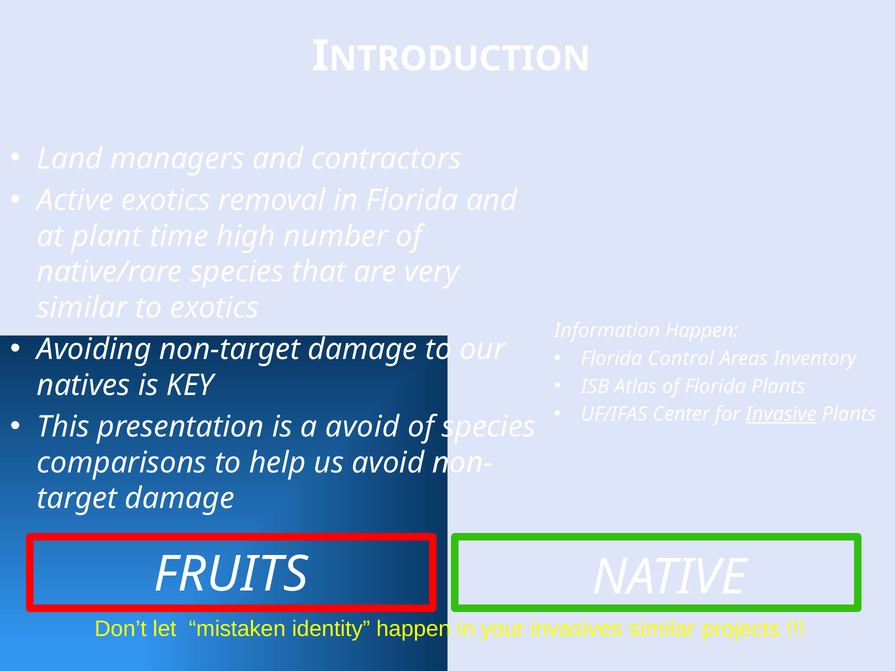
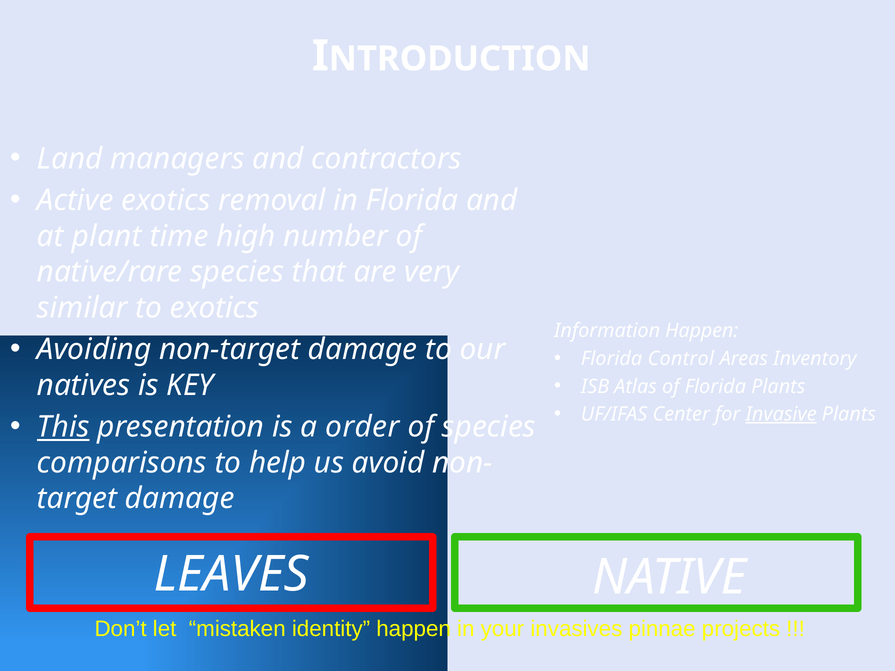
This underline: none -> present
a avoid: avoid -> order
FRUITS: FRUITS -> LEAVES
invasives similar: similar -> pinnae
